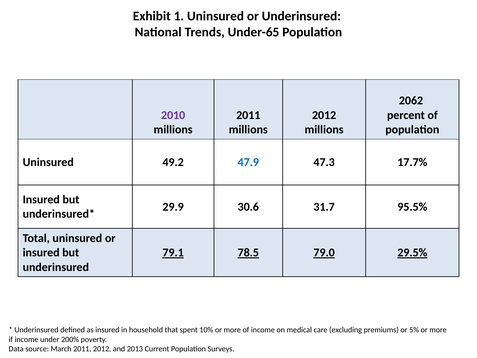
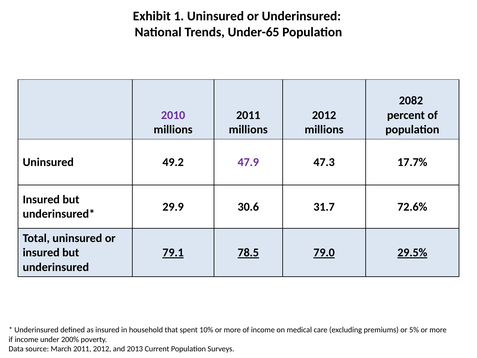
2062: 2062 -> 2082
47.9 colour: blue -> purple
95.5%: 95.5% -> 72.6%
